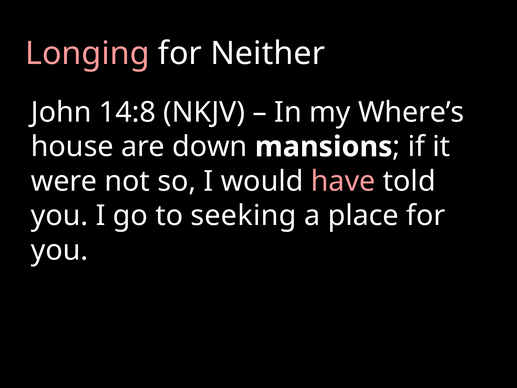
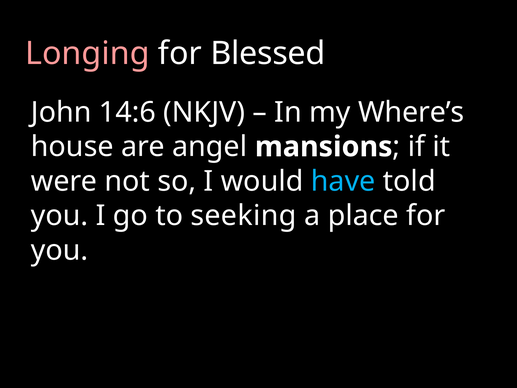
Neither: Neither -> Blessed
14:8: 14:8 -> 14:6
down: down -> angel
have colour: pink -> light blue
